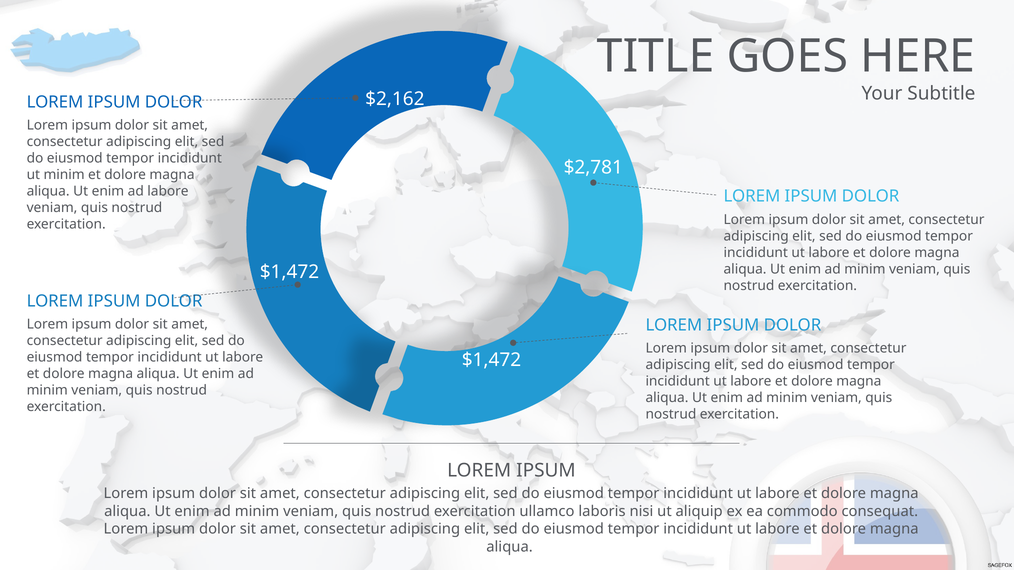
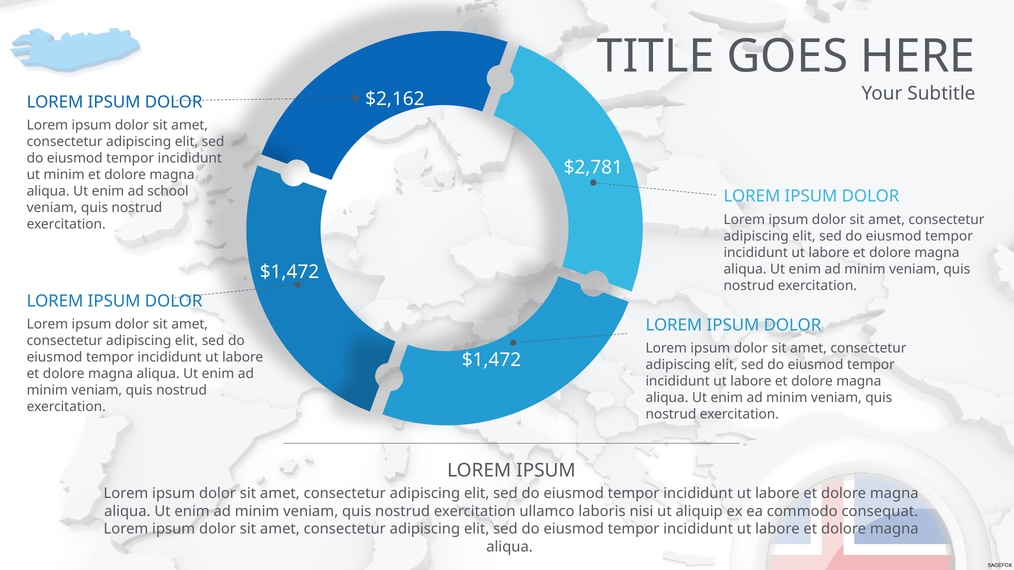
ad labore: labore -> school
